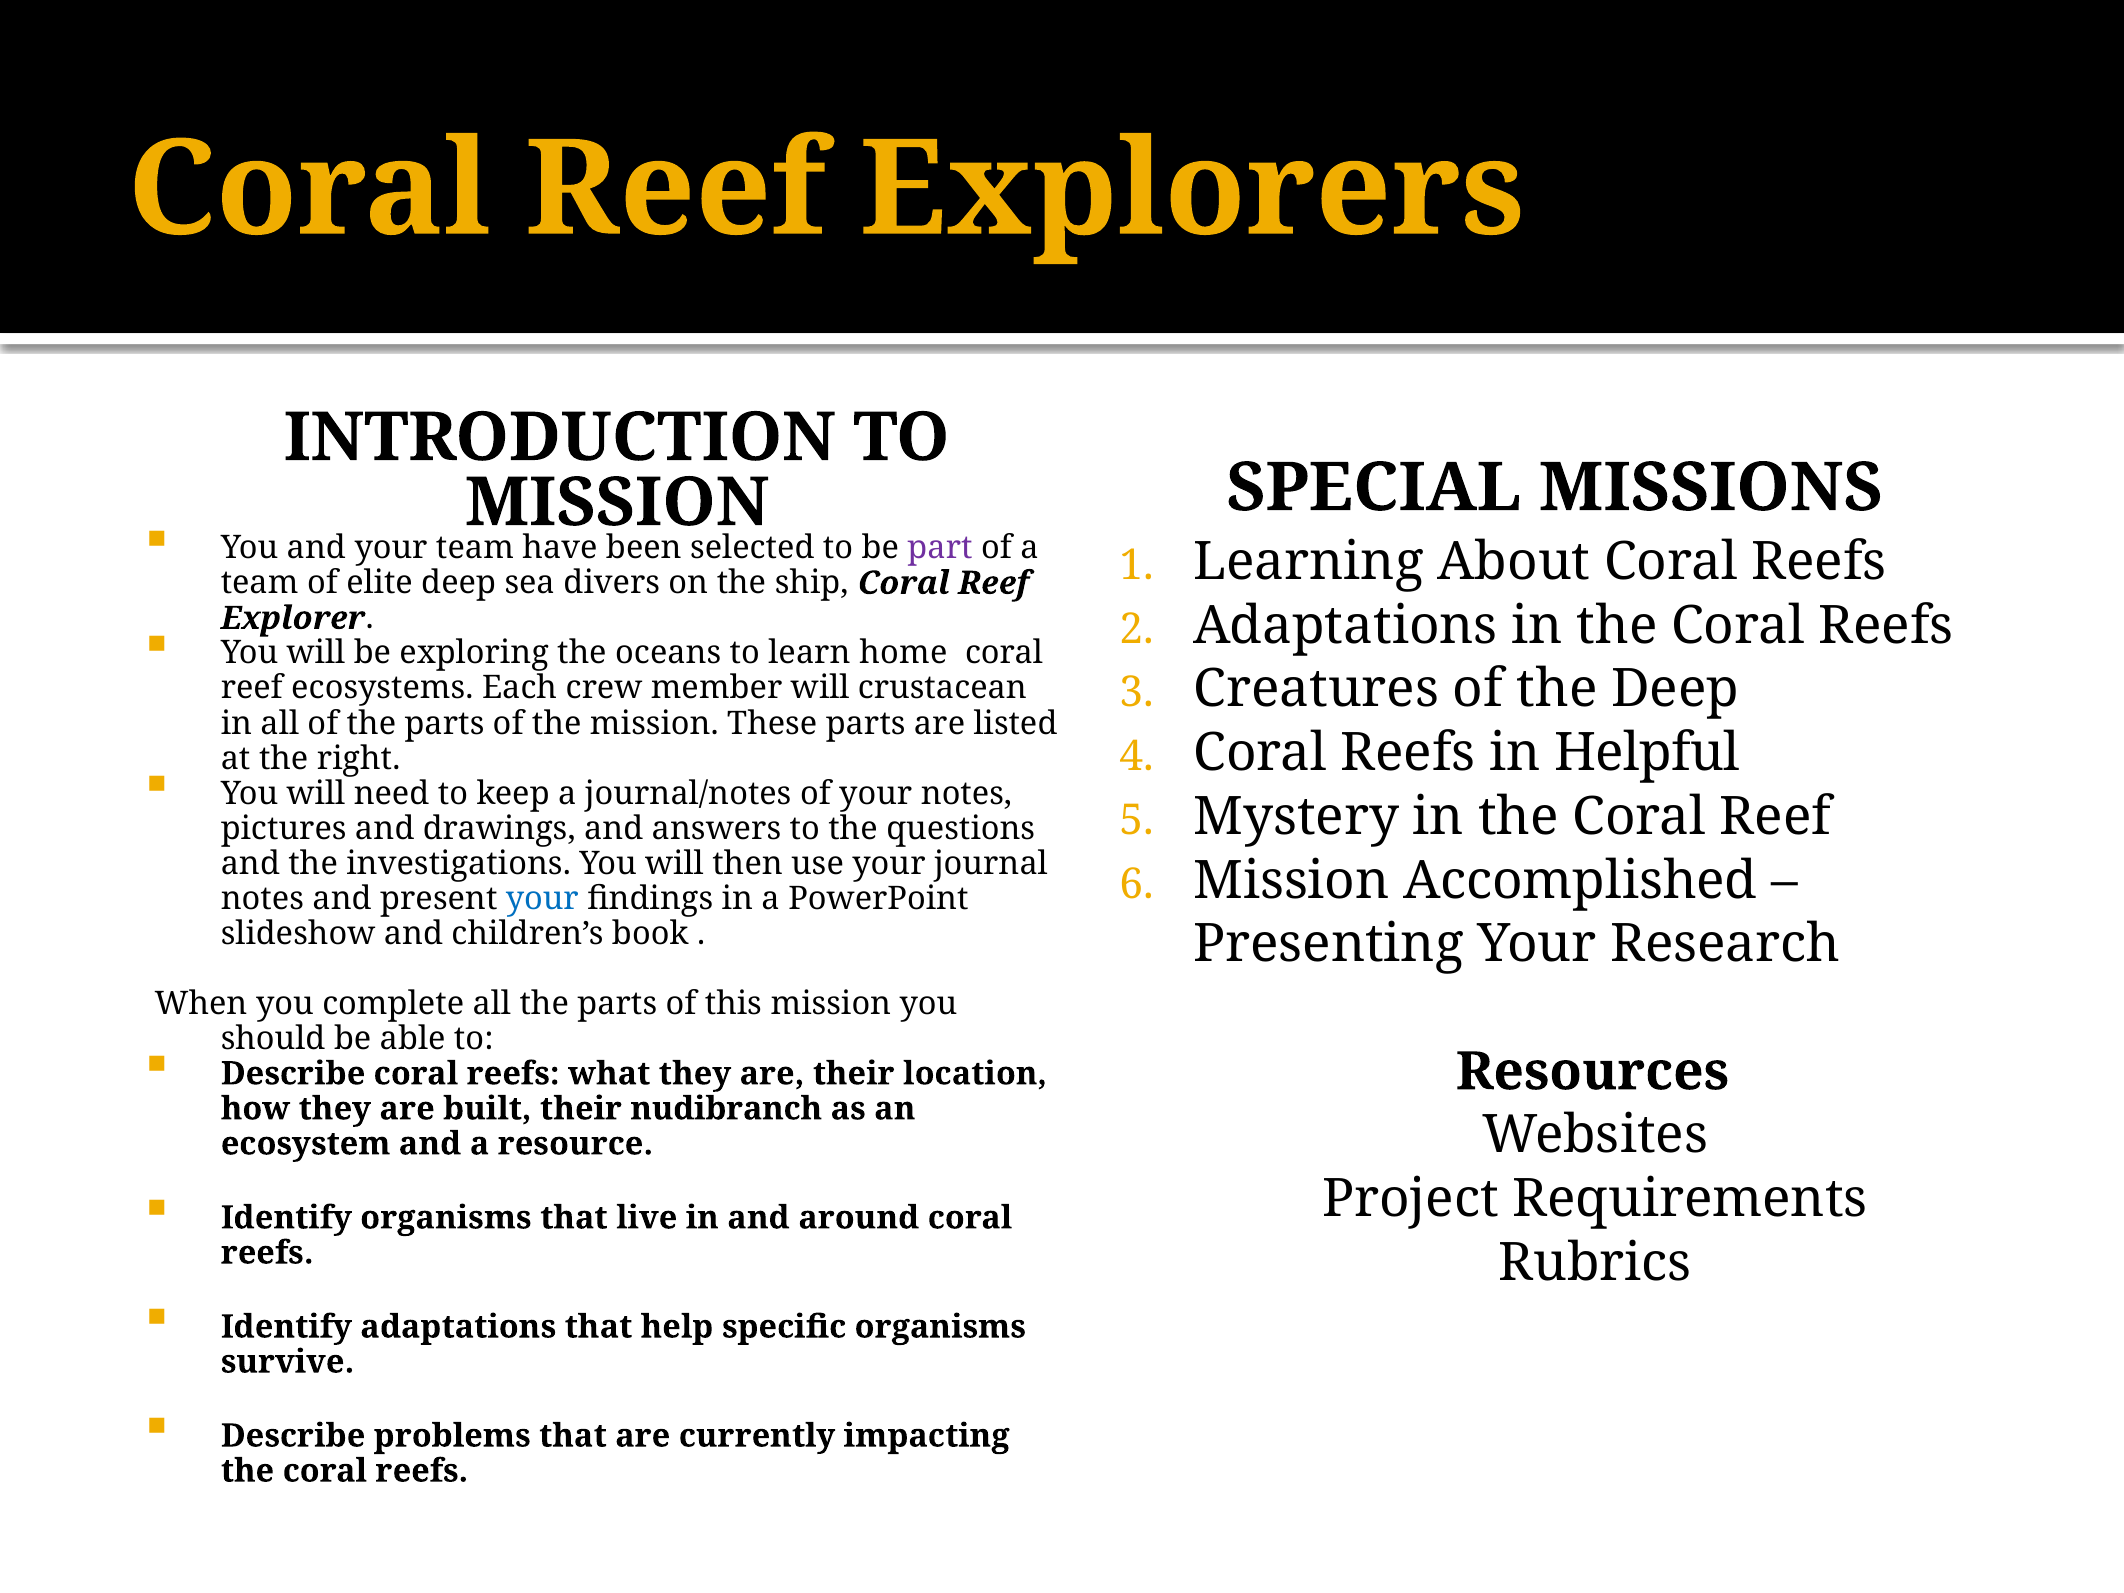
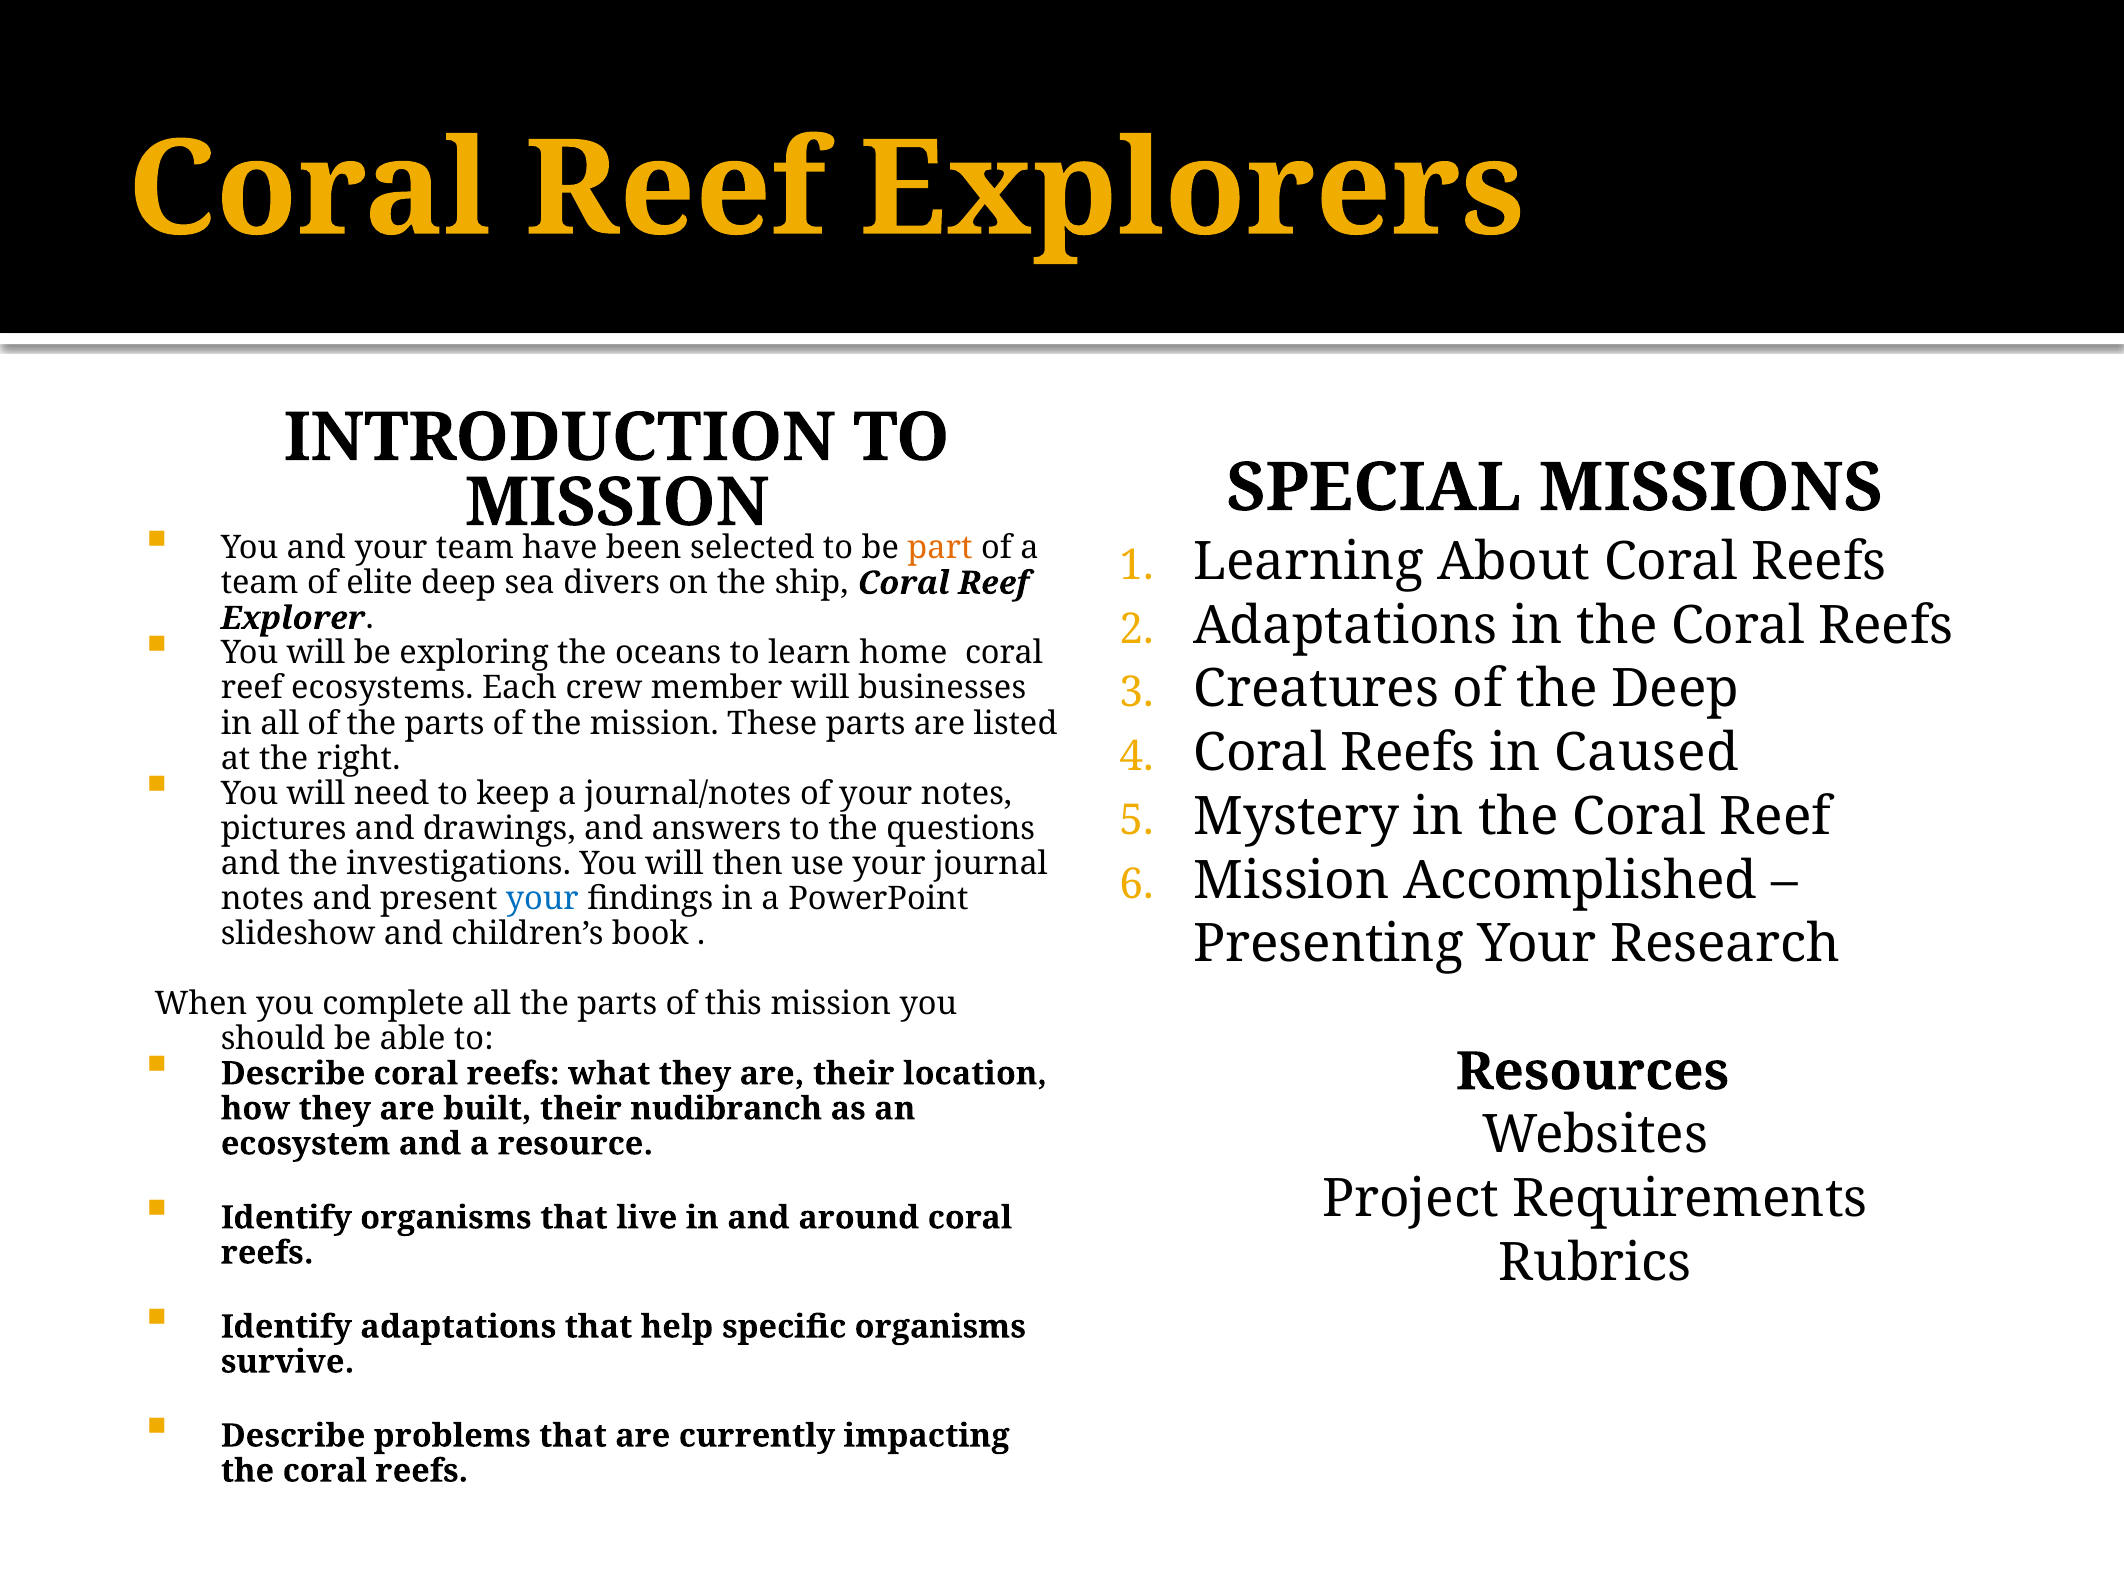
part colour: purple -> orange
crustacean: crustacean -> businesses
Helpful: Helpful -> Caused
